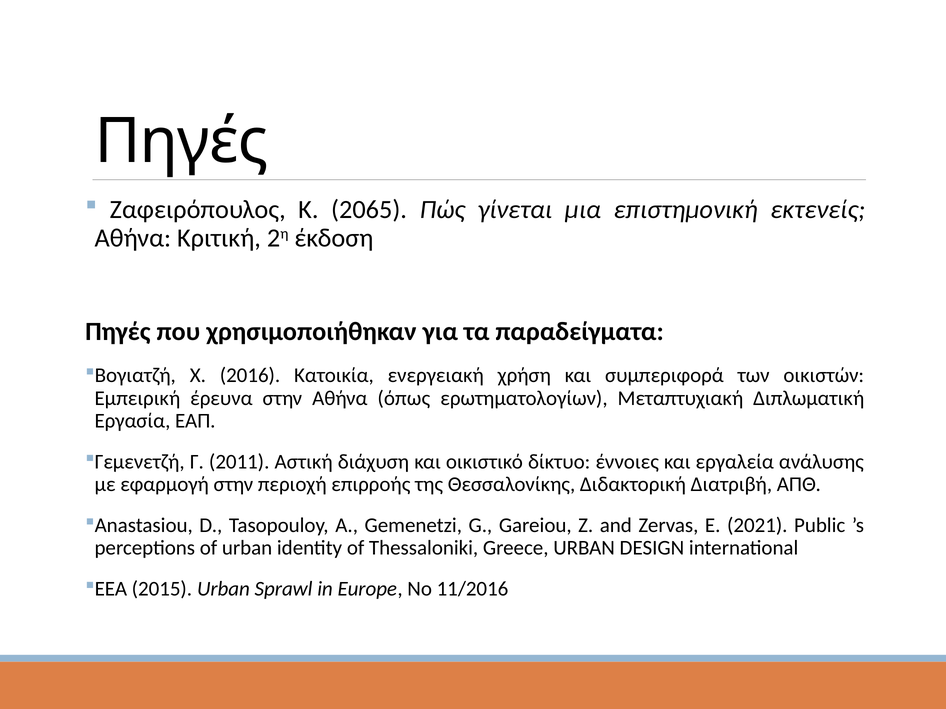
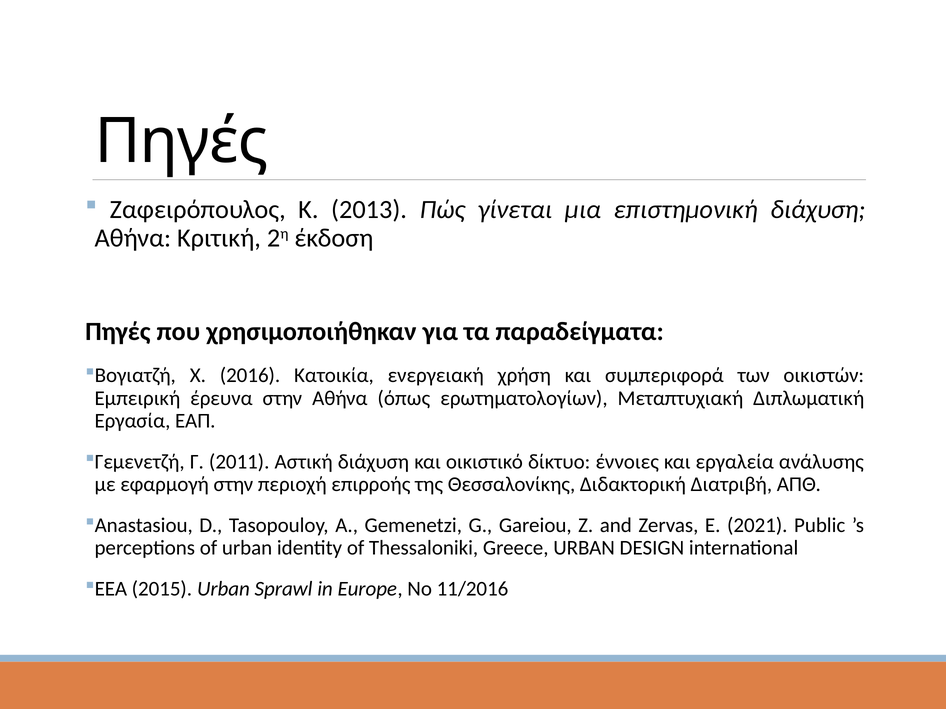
2065: 2065 -> 2013
επιστημονική εκτενείς: εκτενείς -> διάχυση
